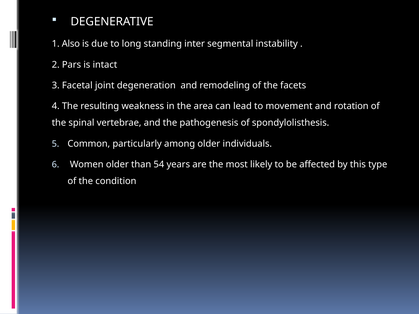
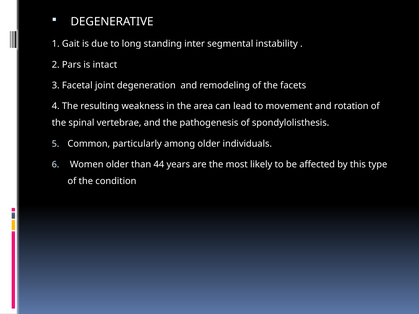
Also: Also -> Gait
54: 54 -> 44
